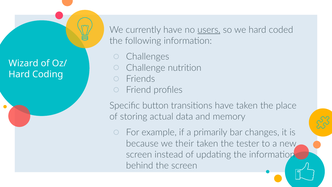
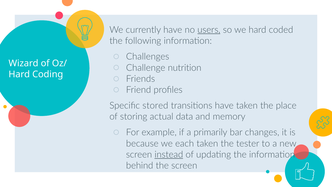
button: button -> stored
their: their -> each
instead underline: none -> present
